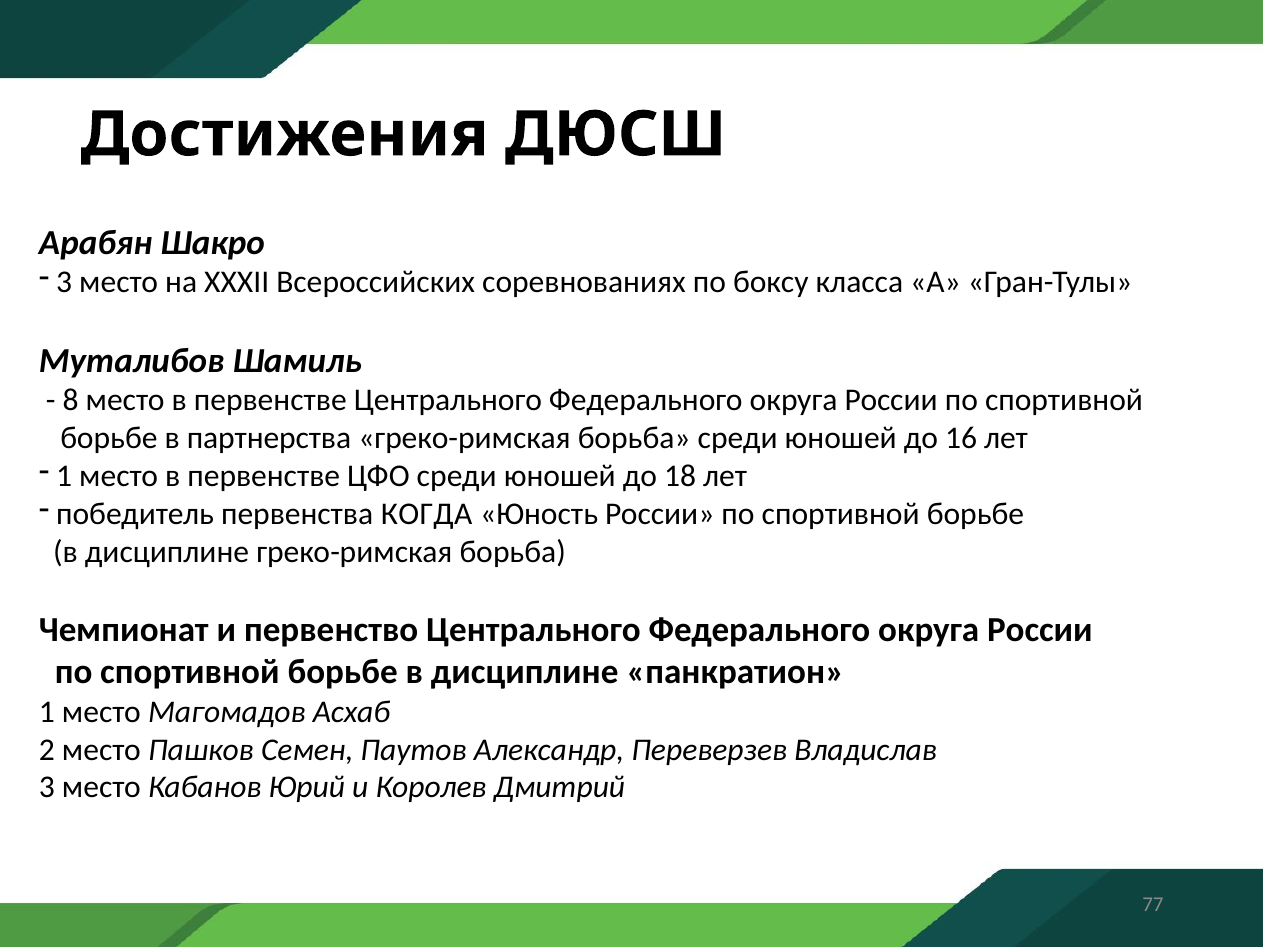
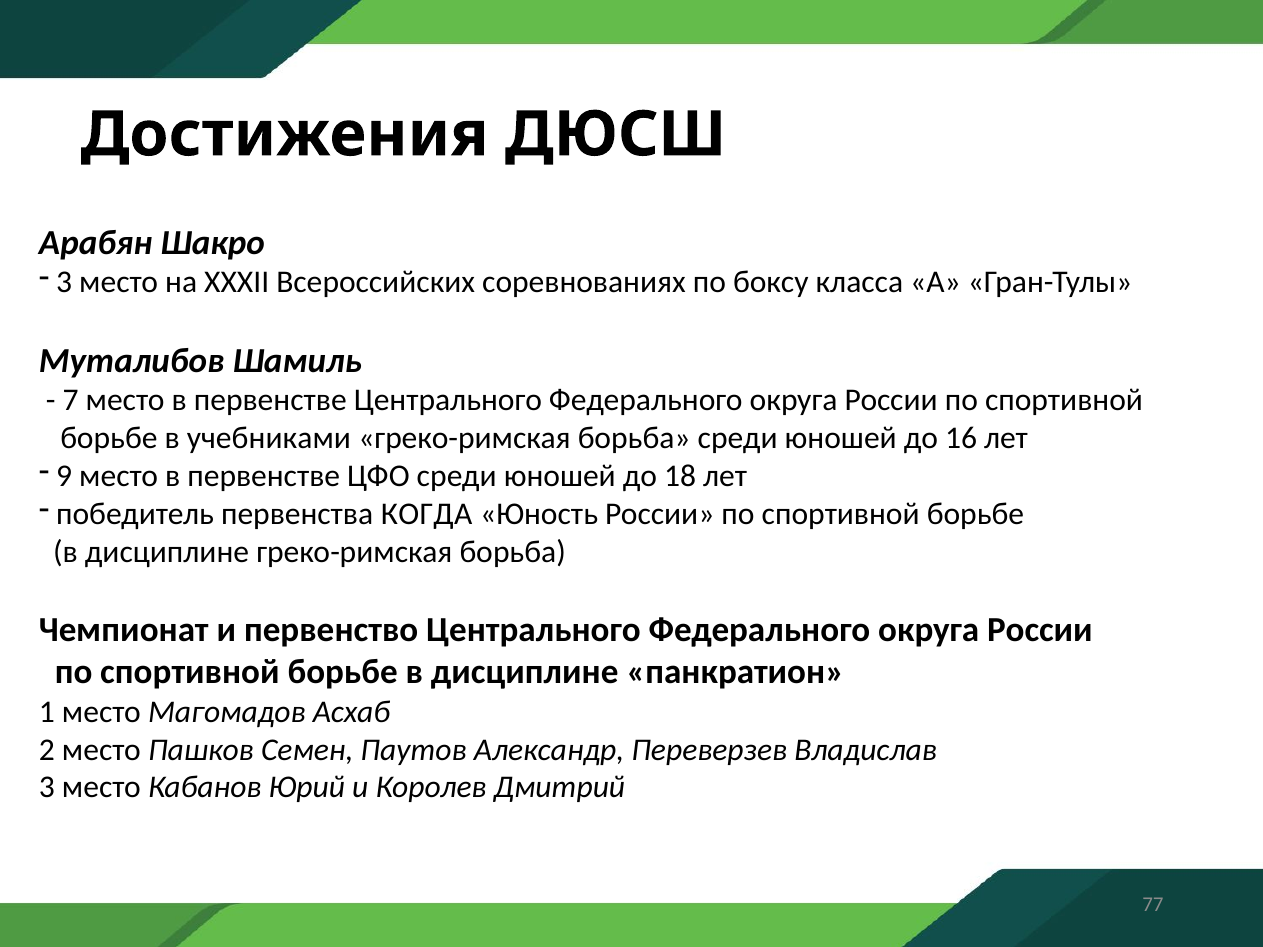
8: 8 -> 7
партнерства: партнерства -> учебниками
1 at (64, 476): 1 -> 9
